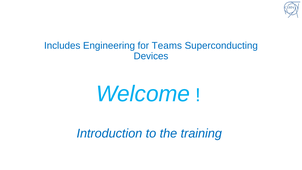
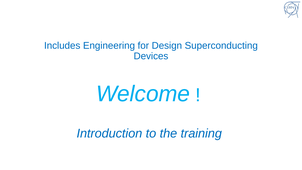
Teams: Teams -> Design
